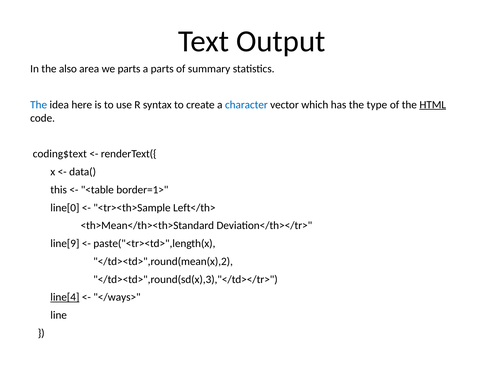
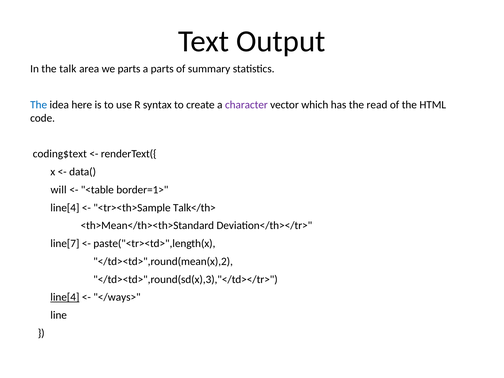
also: also -> talk
character colour: blue -> purple
type: type -> read
HTML underline: present -> none
this: this -> will
line[0 at (65, 208): line[0 -> line[4
Left</th>: Left</th> -> Talk</th>
line[9: line[9 -> line[7
